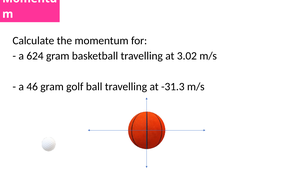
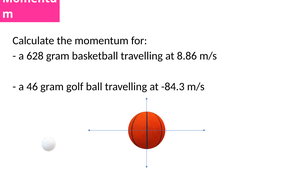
624: 624 -> 628
3.02: 3.02 -> 8.86
-31.3: -31.3 -> -84.3
